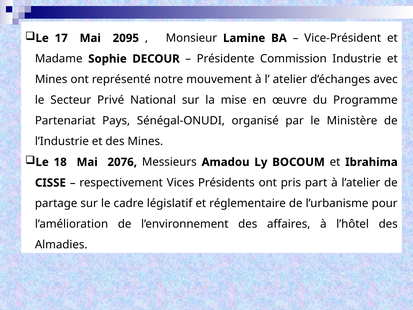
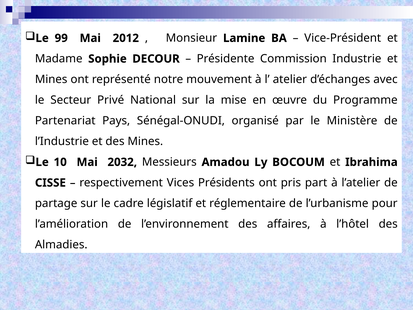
17: 17 -> 99
2095: 2095 -> 2012
18: 18 -> 10
2076: 2076 -> 2032
